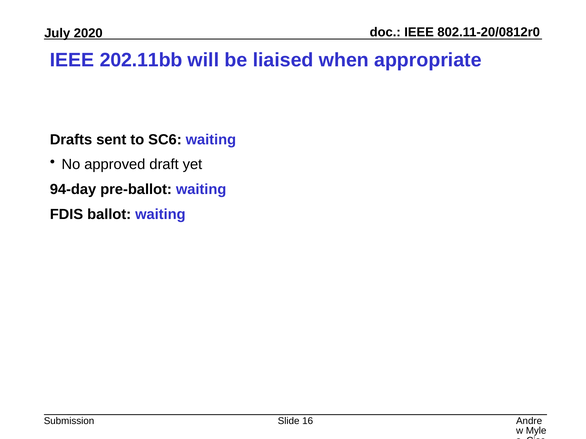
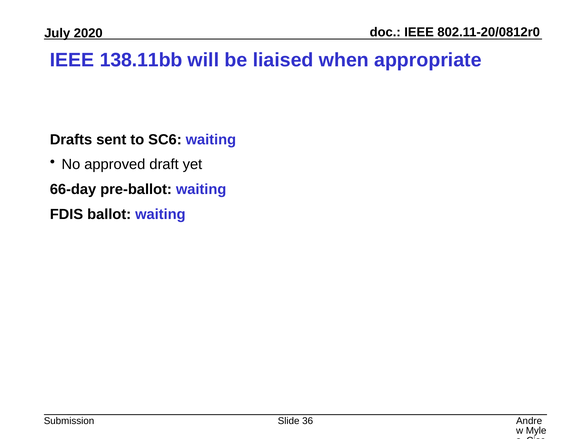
202.11bb: 202.11bb -> 138.11bb
94-day: 94-day -> 66-day
16: 16 -> 36
